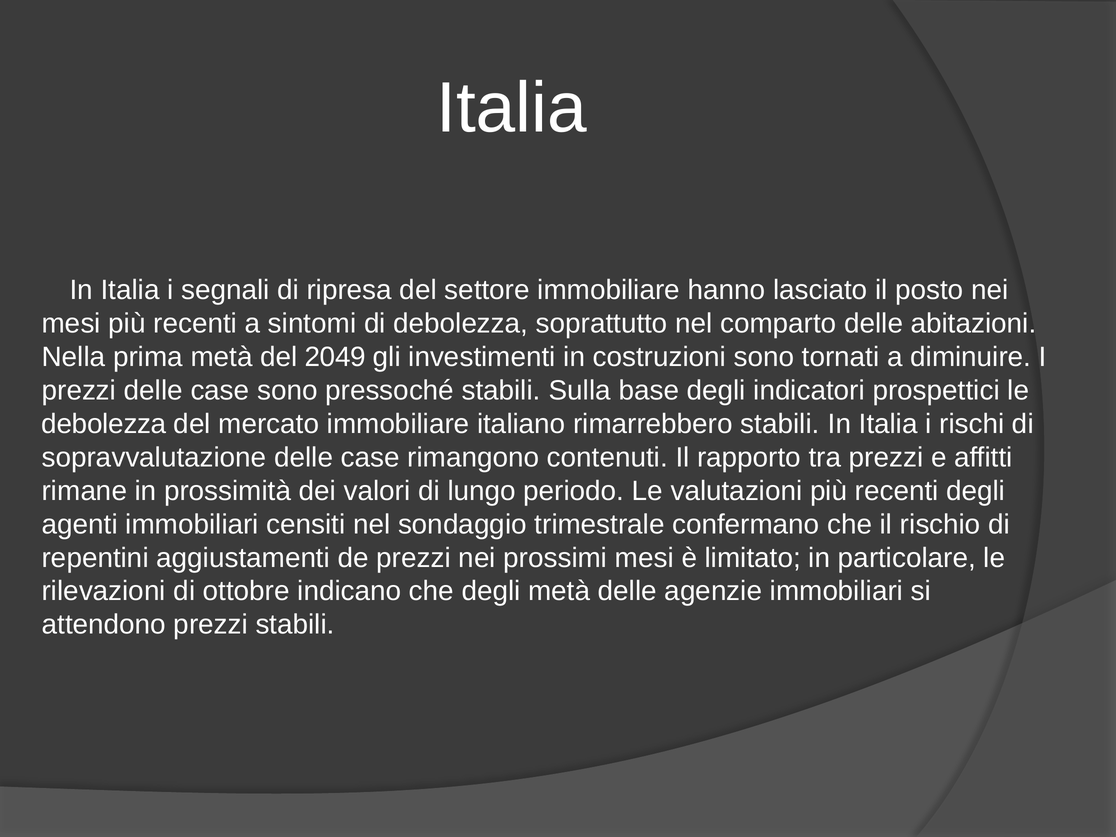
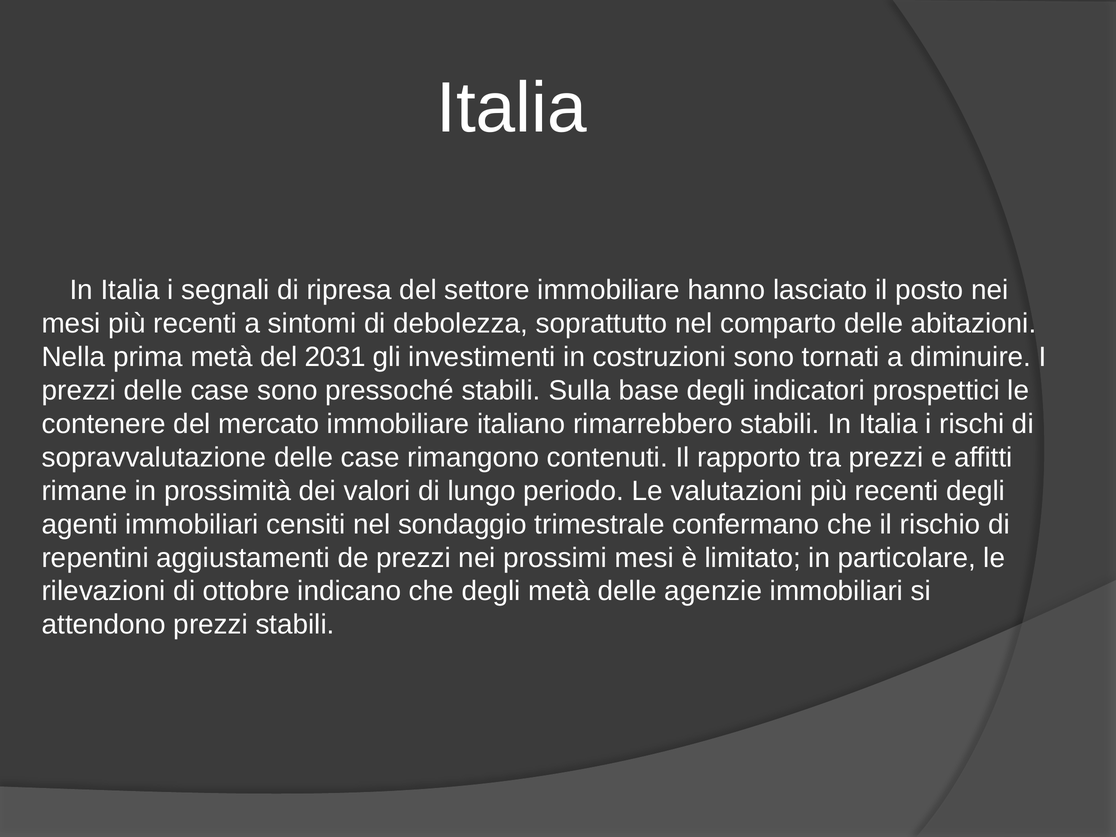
2049: 2049 -> 2031
debolezza at (104, 424): debolezza -> contenere
